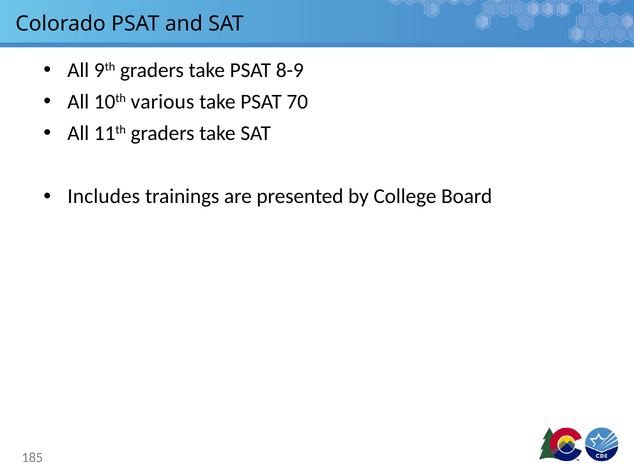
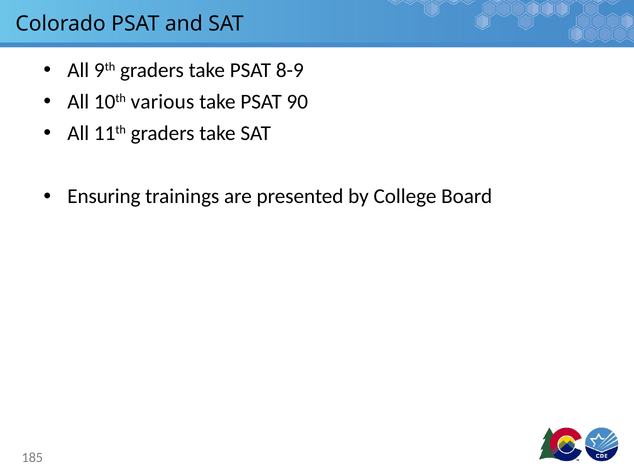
70: 70 -> 90
Includes: Includes -> Ensuring
